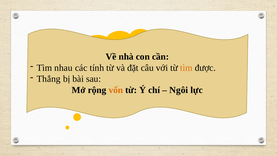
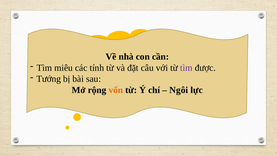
nhau: nhau -> miêu
tìm at (186, 68) colour: orange -> purple
Thắng: Thắng -> Tướng
